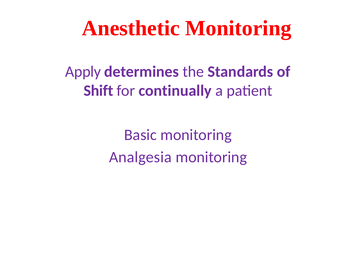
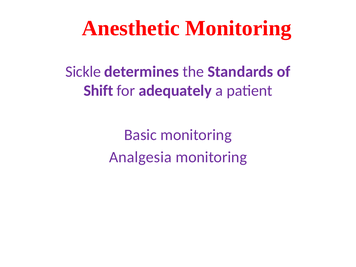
Apply: Apply -> Sickle
continually: continually -> adequately
